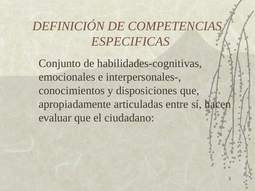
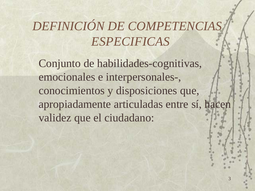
evaluar: evaluar -> validez
